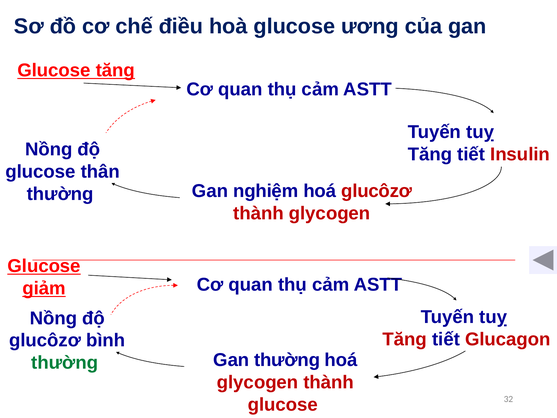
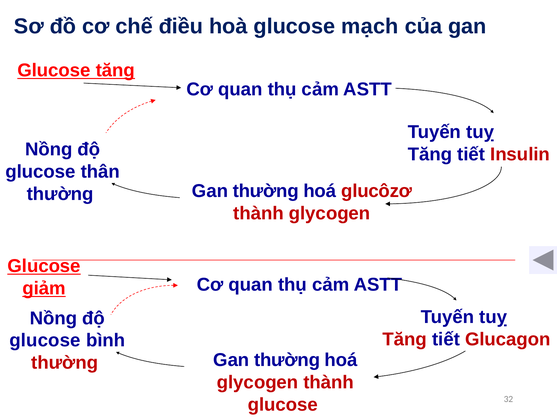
ương: ương -> mạch
nghiệm at (266, 191): nghiệm -> thường
glucôzơ at (45, 340): glucôzơ -> glucose
thường at (65, 363) colour: green -> red
